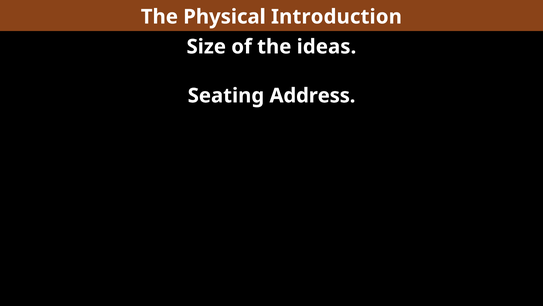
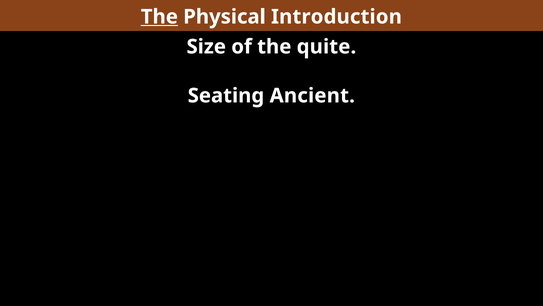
The at (159, 17) underline: none -> present
ideas: ideas -> quite
Address: Address -> Ancient
